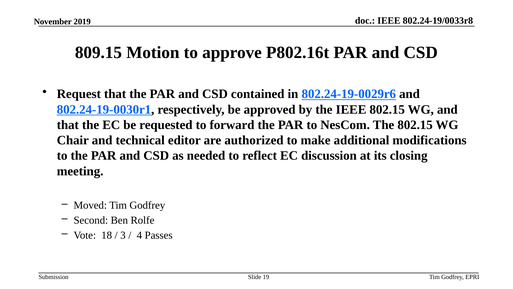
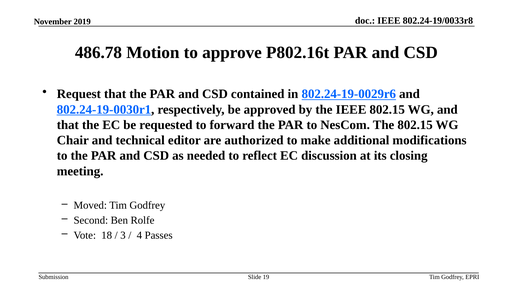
809.15: 809.15 -> 486.78
